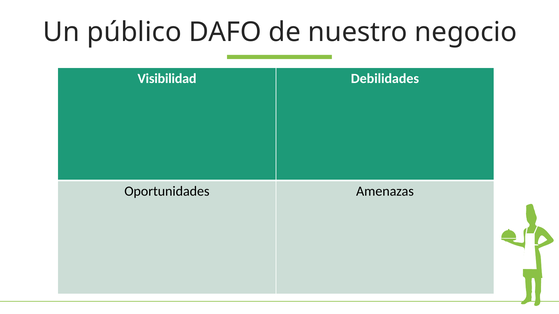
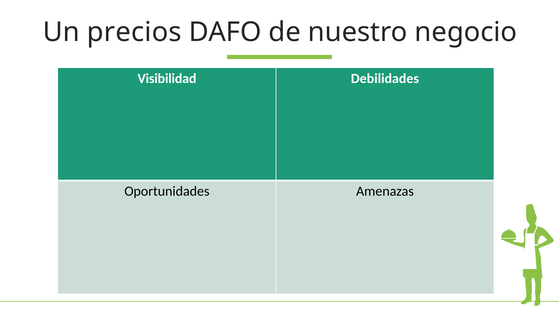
público: público -> precios
